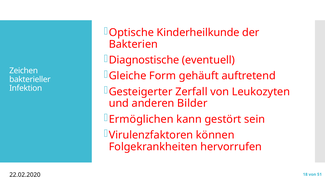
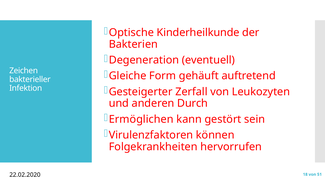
Diagnostische: Diagnostische -> Degeneration
Bilder: Bilder -> Durch
